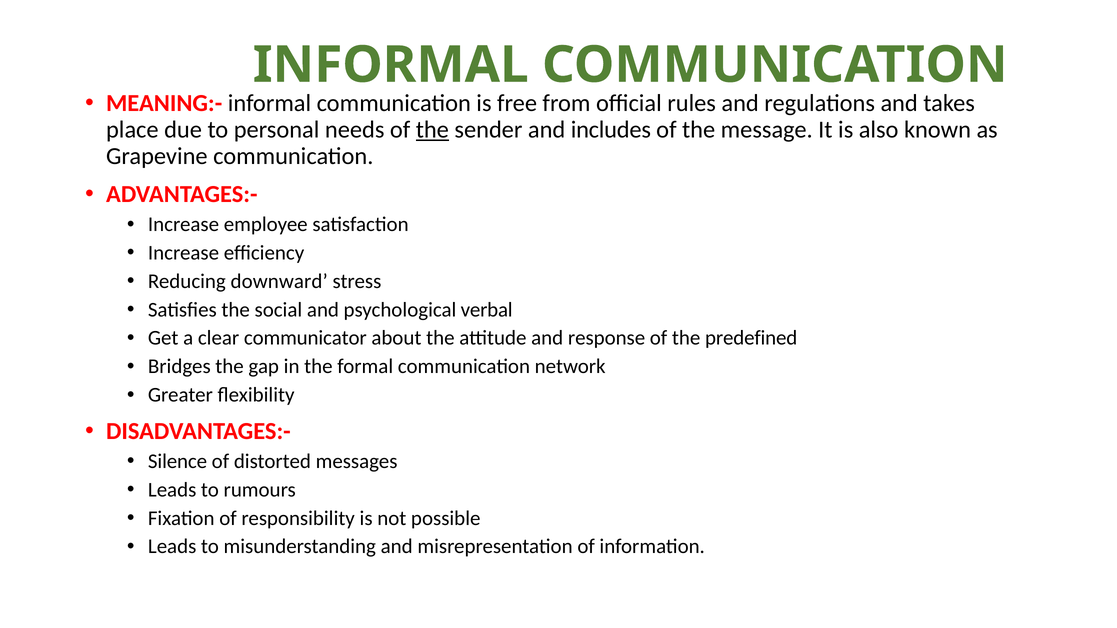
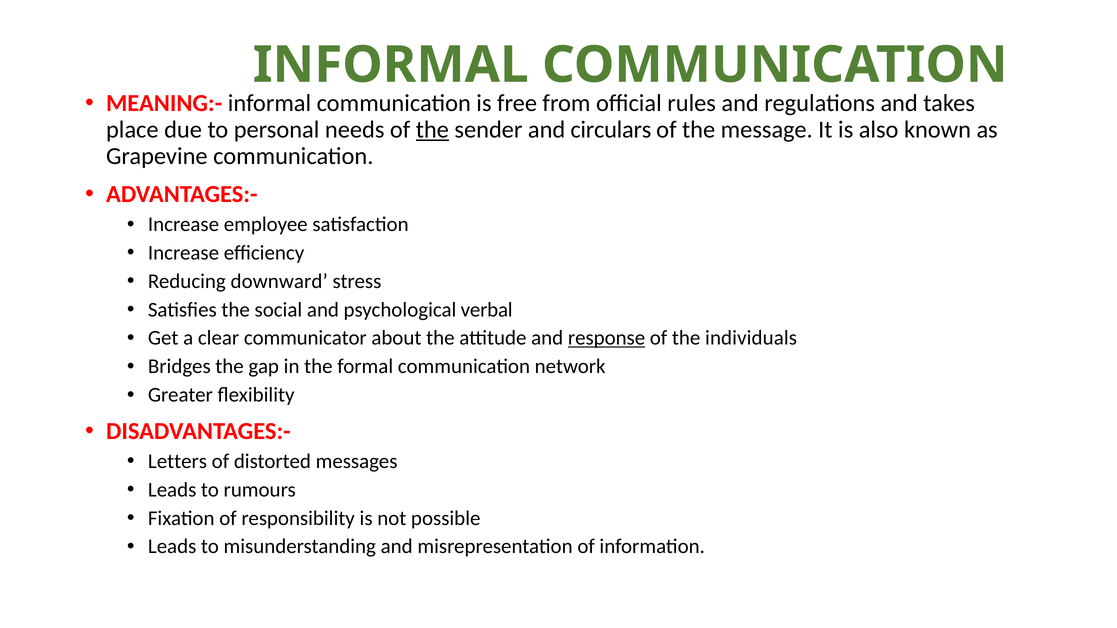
includes: includes -> circulars
response underline: none -> present
predefined: predefined -> individuals
Silence: Silence -> Letters
